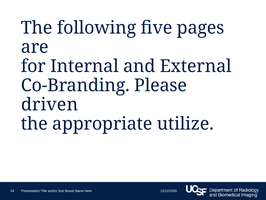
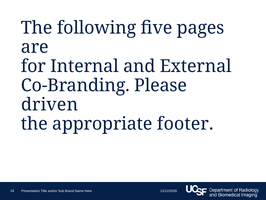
utilize: utilize -> footer
